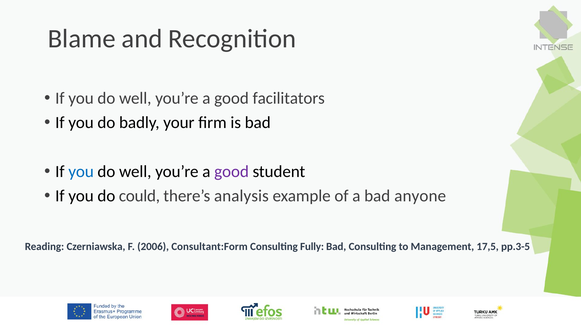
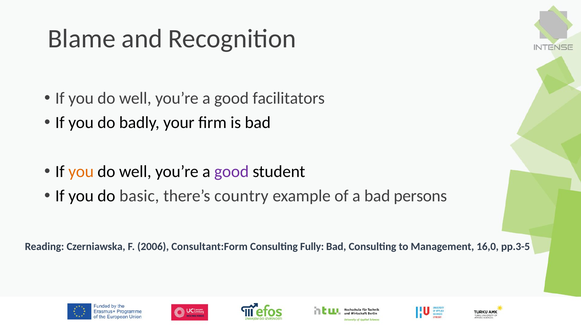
you at (81, 171) colour: blue -> orange
could: could -> basic
analysis: analysis -> country
anyone: anyone -> persons
17,5: 17,5 -> 16,0
